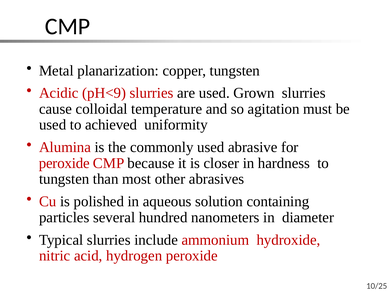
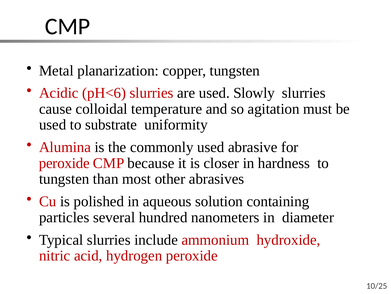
pH<9: pH<9 -> pH<6
Grown: Grown -> Slowly
achieved: achieved -> substrate
